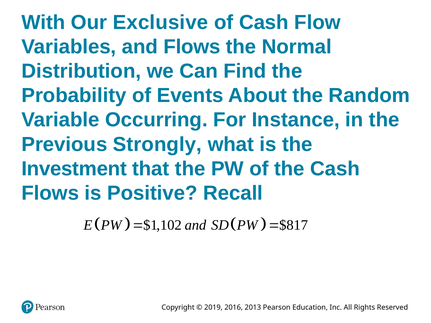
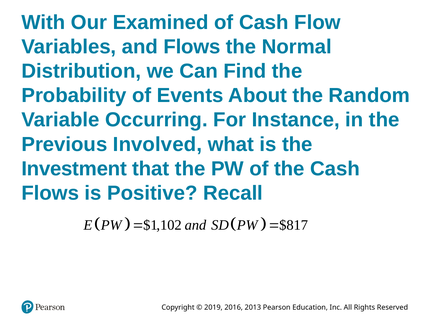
Exclusive: Exclusive -> Examined
Strongly: Strongly -> Involved
